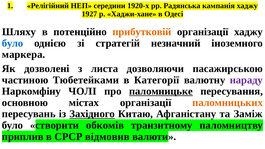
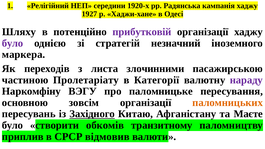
прибутковій colour: orange -> purple
було at (13, 43) colour: blue -> purple
дозволені: дозволені -> переходів
дозволяючи: дозволяючи -> злочинними
Тюбетейками: Тюбетейками -> Пролетаріату
ЧОЛІ: ЧОЛІ -> ВЭГУ
паломницьке underline: present -> none
містах: містах -> зовсім
Заміж: Заміж -> Маєте
